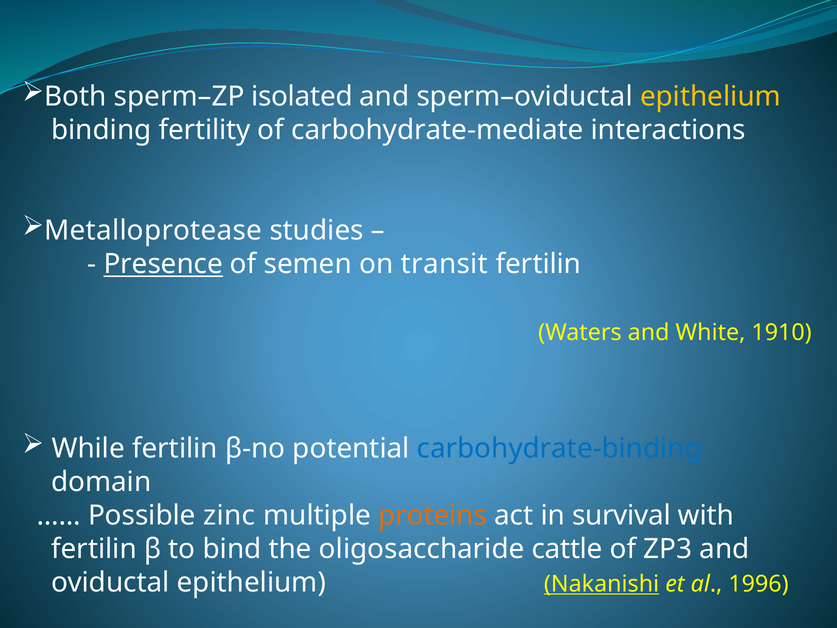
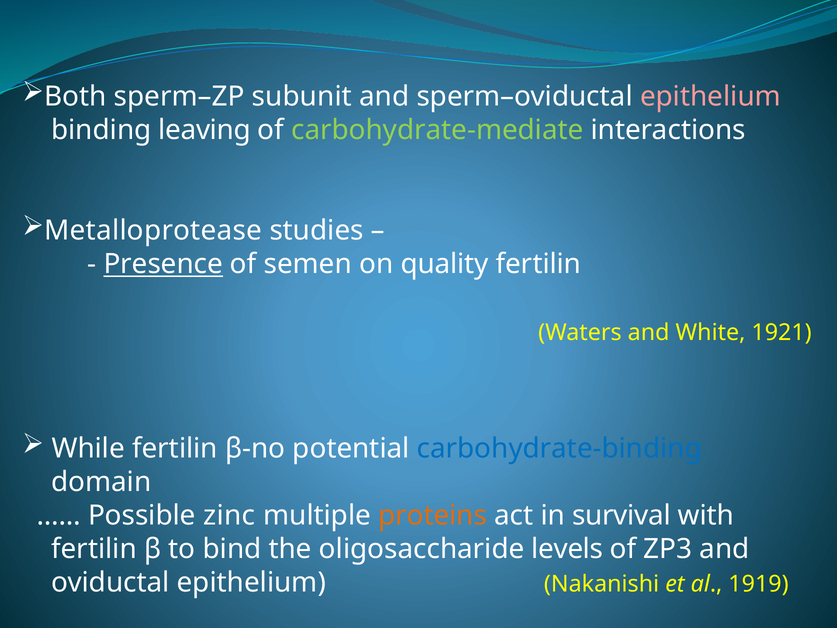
isolated: isolated -> subunit
epithelium at (710, 97) colour: yellow -> pink
fertility: fertility -> leaving
carbohydrate-mediate colour: white -> light green
transit: transit -> quality
1910: 1910 -> 1921
cattle: cattle -> levels
Nakanishi underline: present -> none
1996: 1996 -> 1919
